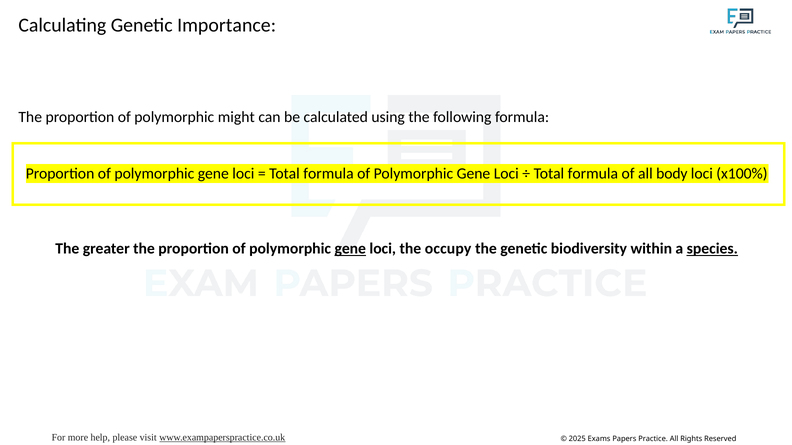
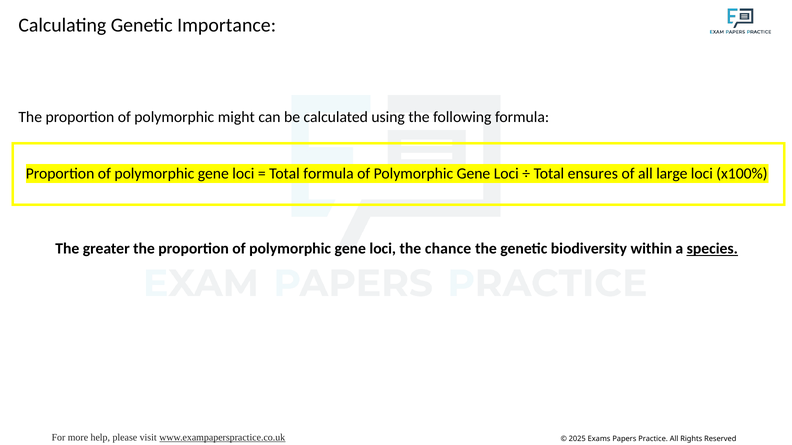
formula at (593, 174): formula -> ensures
body: body -> large
gene at (350, 249) underline: present -> none
occupy: occupy -> chance
